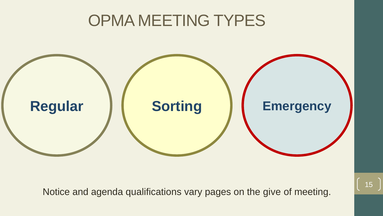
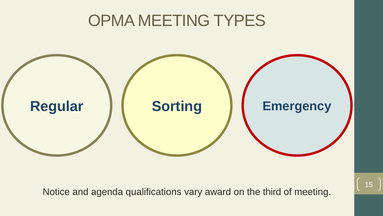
pages: pages -> award
give: give -> third
